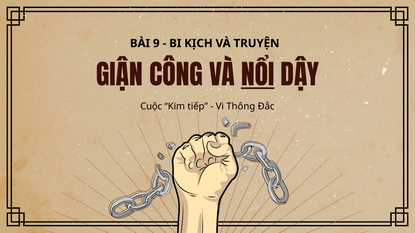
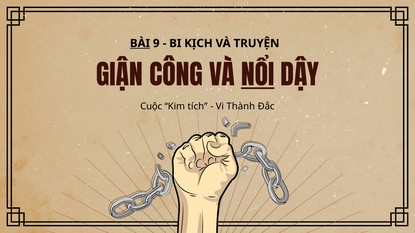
BÀI underline: none -> present
tiếp: tiếp -> tích
Thông: Thông -> Thành
